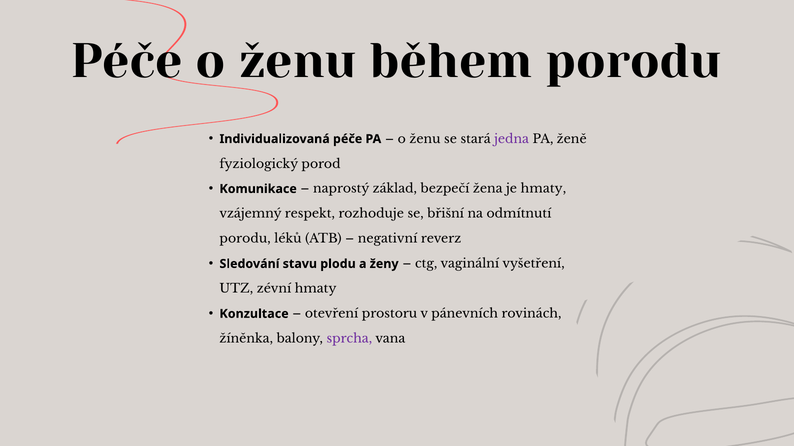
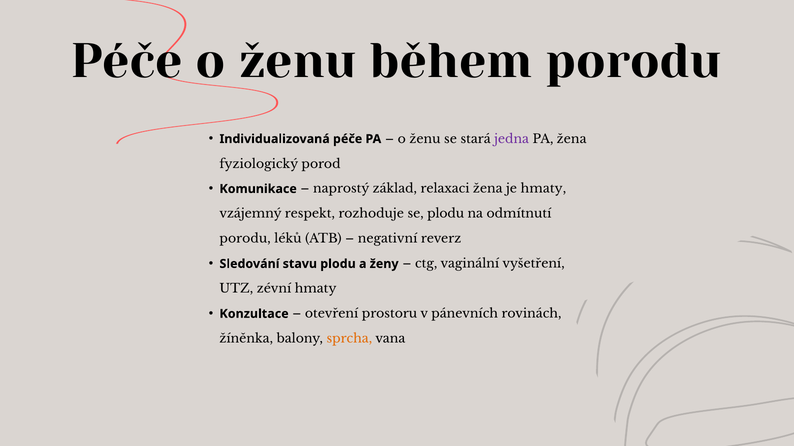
PA ženě: ženě -> žena
bezpečí: bezpečí -> relaxaci
se břišní: břišní -> plodu
sprcha colour: purple -> orange
